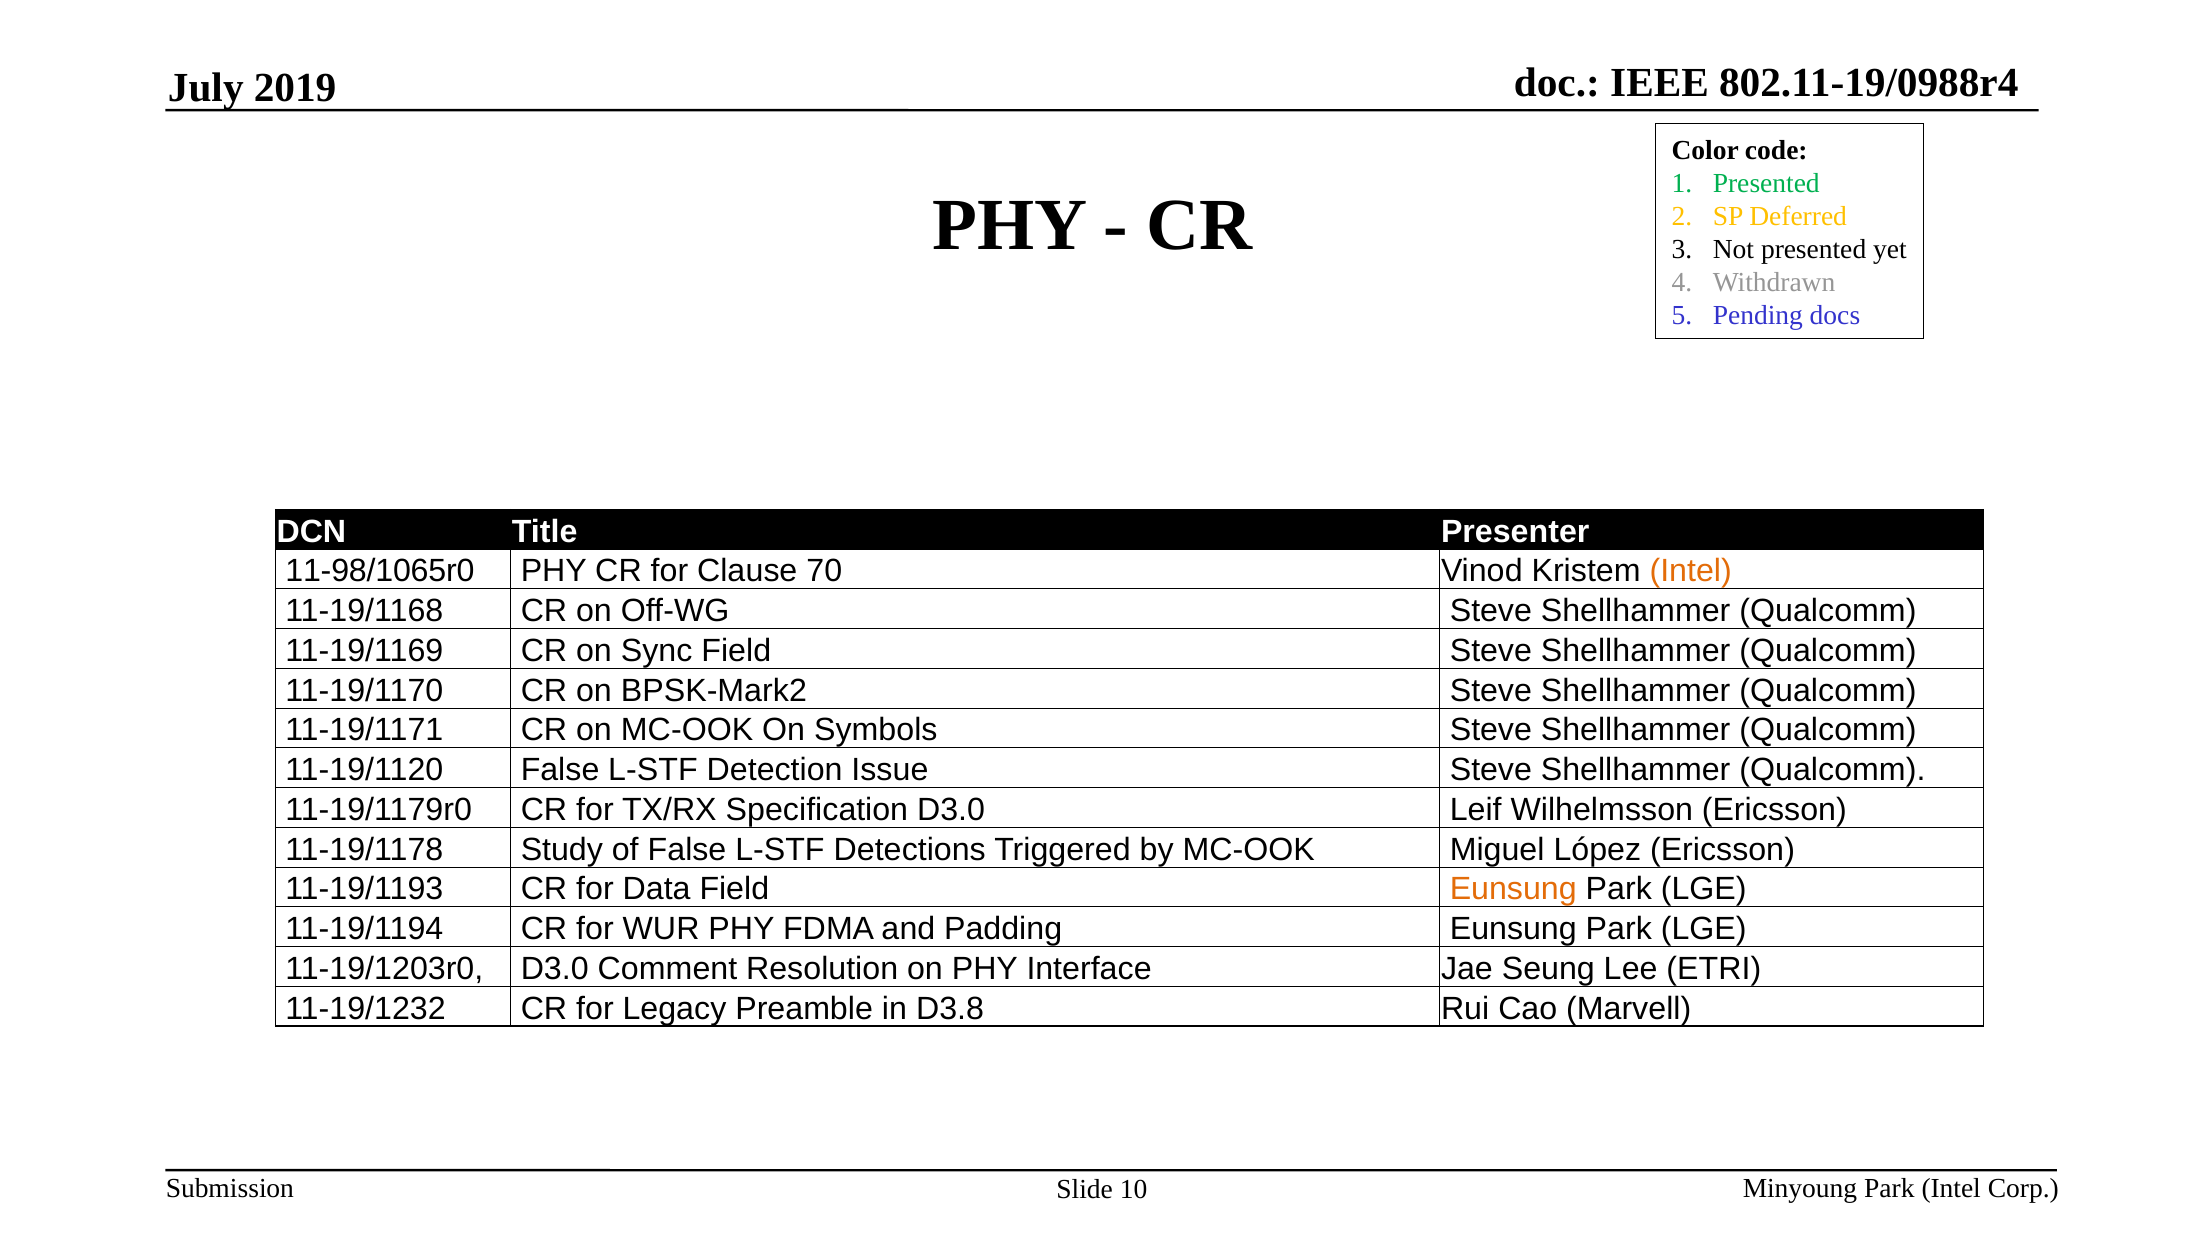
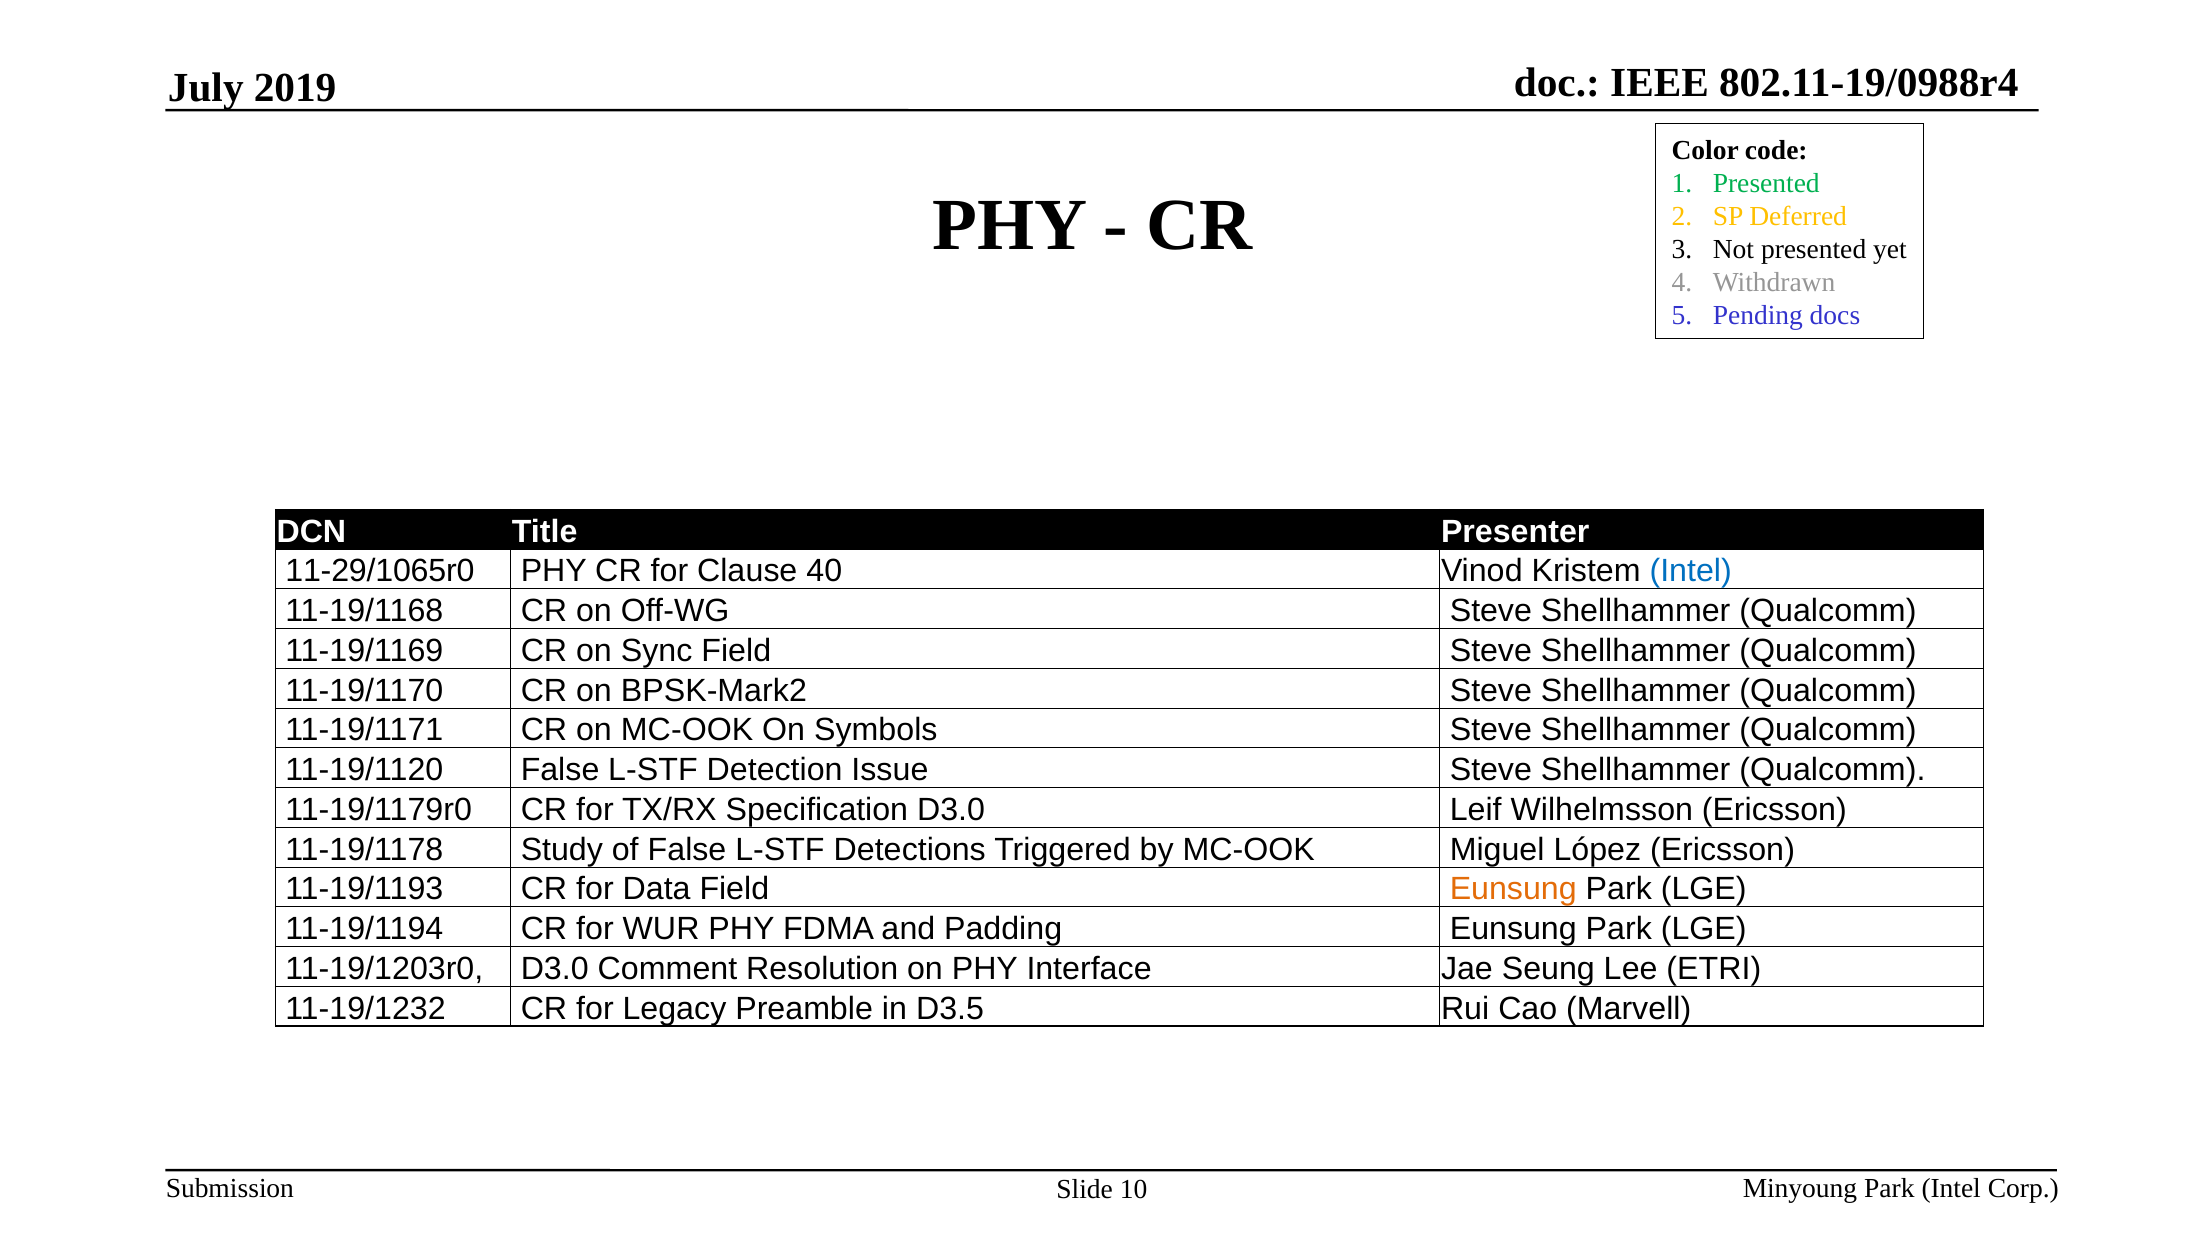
11-98/1065r0: 11-98/1065r0 -> 11-29/1065r0
70: 70 -> 40
Intel at (1691, 572) colour: orange -> blue
D3.8: D3.8 -> D3.5
